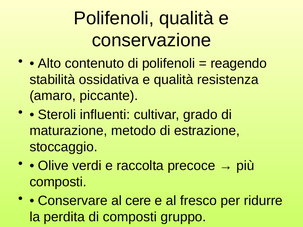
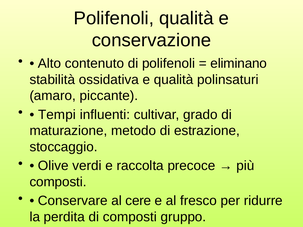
reagendo: reagendo -> eliminano
resistenza: resistenza -> polinsaturi
Steroli: Steroli -> Tempi
